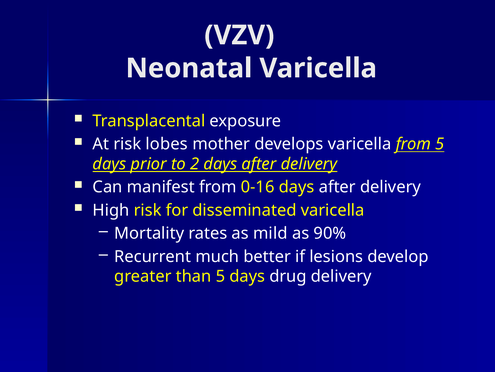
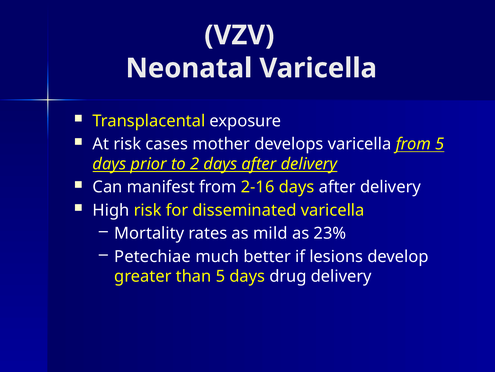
lobes: lobes -> cases
0-16: 0-16 -> 2-16
90%: 90% -> 23%
Recurrent: Recurrent -> Petechiae
